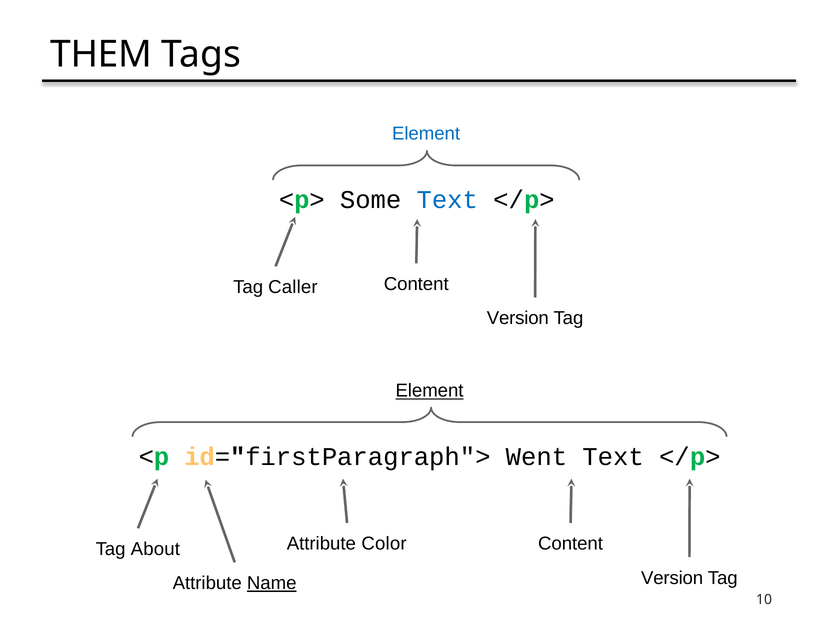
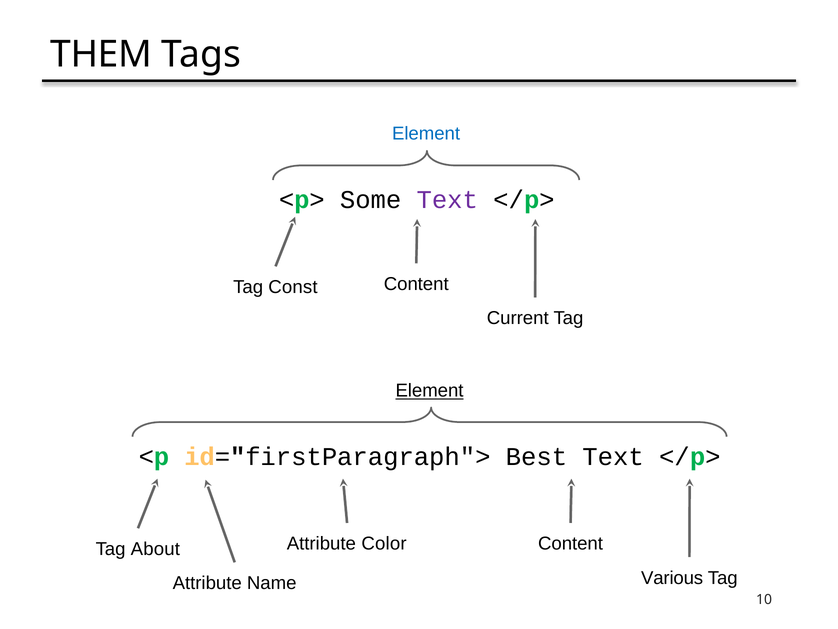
Text at (447, 200) colour: blue -> purple
Caller: Caller -> Const
Version at (518, 318): Version -> Current
Went: Went -> Best
Version at (672, 577): Version -> Various
Name underline: present -> none
